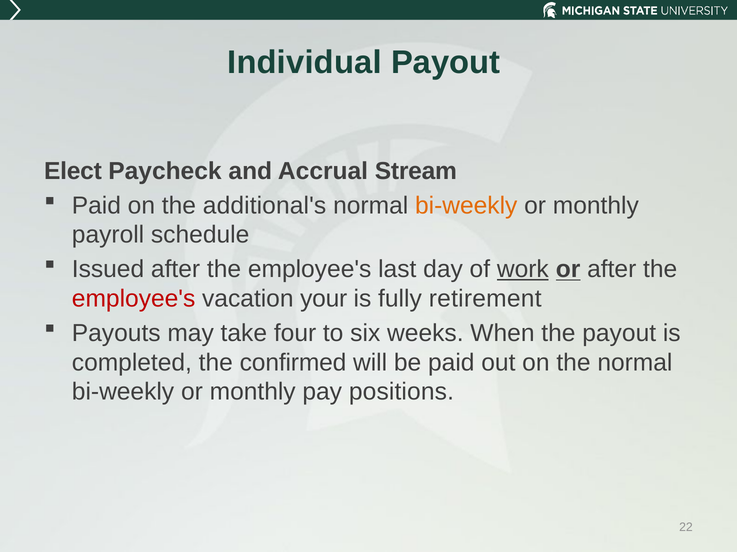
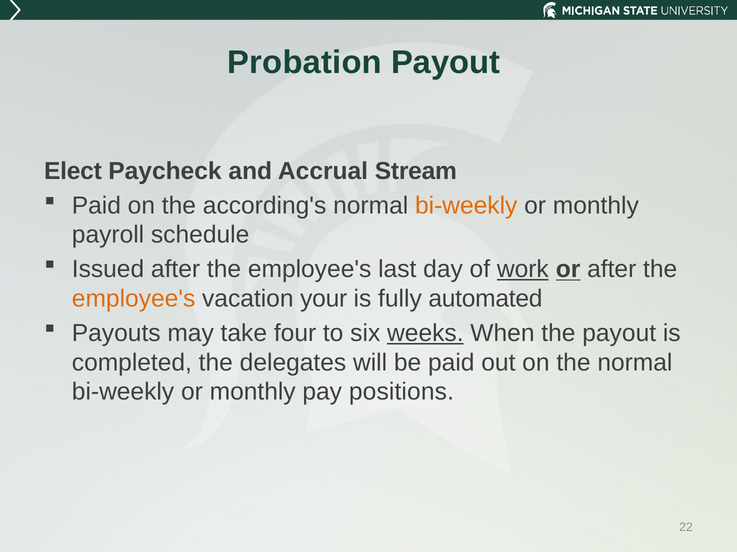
Individual: Individual -> Probation
additional's: additional's -> according's
employee's at (134, 299) colour: red -> orange
retirement: retirement -> automated
weeks underline: none -> present
confirmed: confirmed -> delegates
